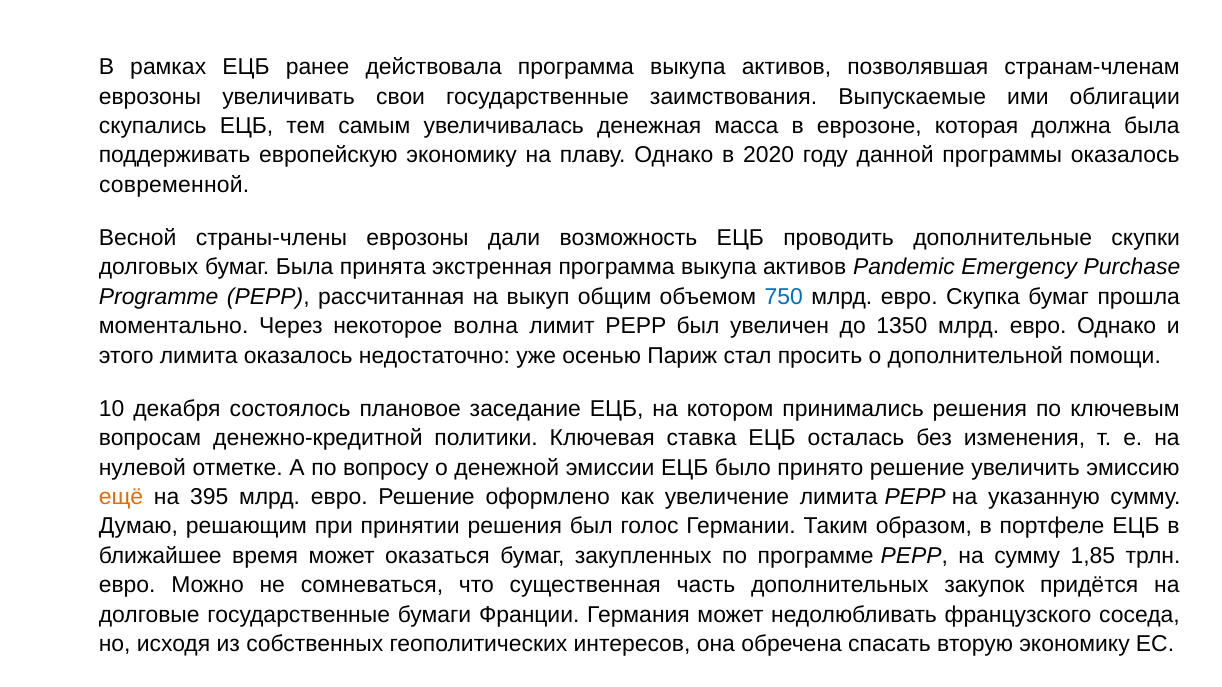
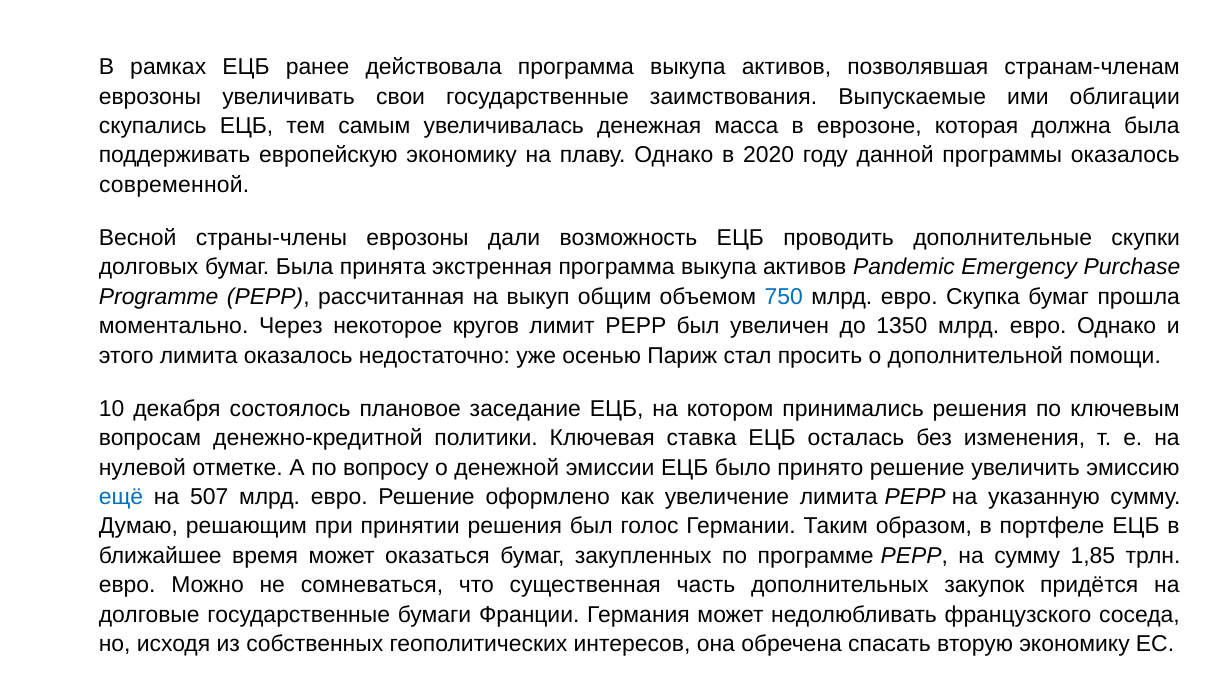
волна: волна -> кругов
ещё colour: orange -> blue
395: 395 -> 507
